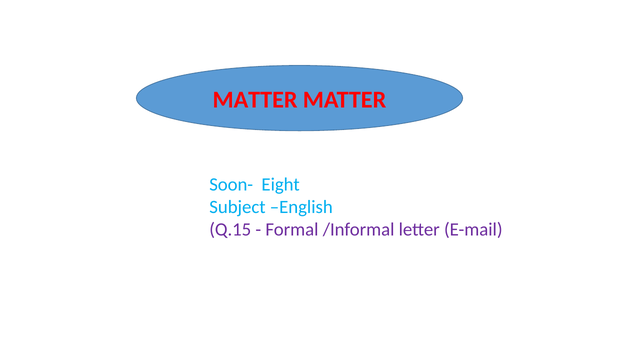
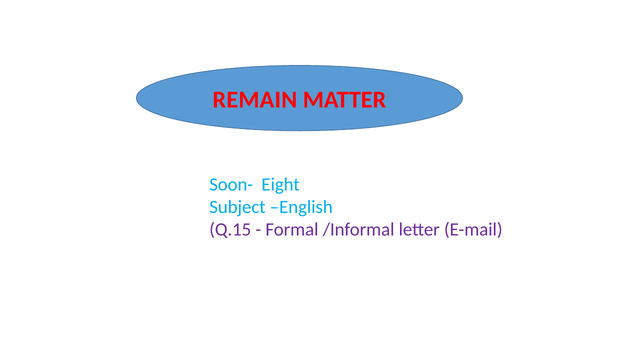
MATTER at (255, 100): MATTER -> REMAIN
